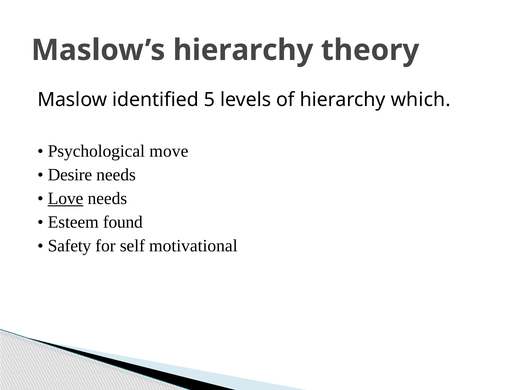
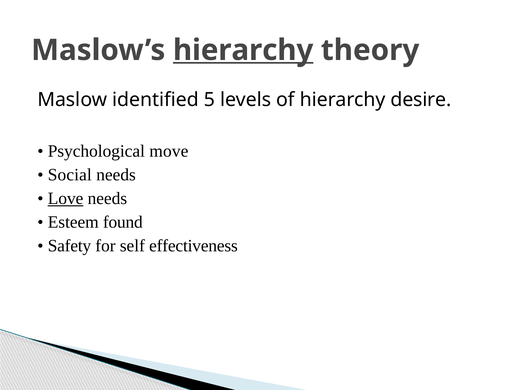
hierarchy at (243, 50) underline: none -> present
which: which -> desire
Desire: Desire -> Social
motivational: motivational -> effectiveness
